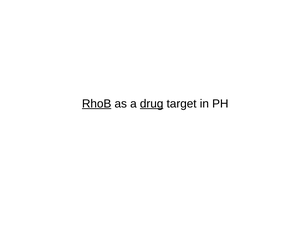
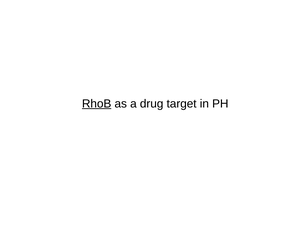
drug underline: present -> none
